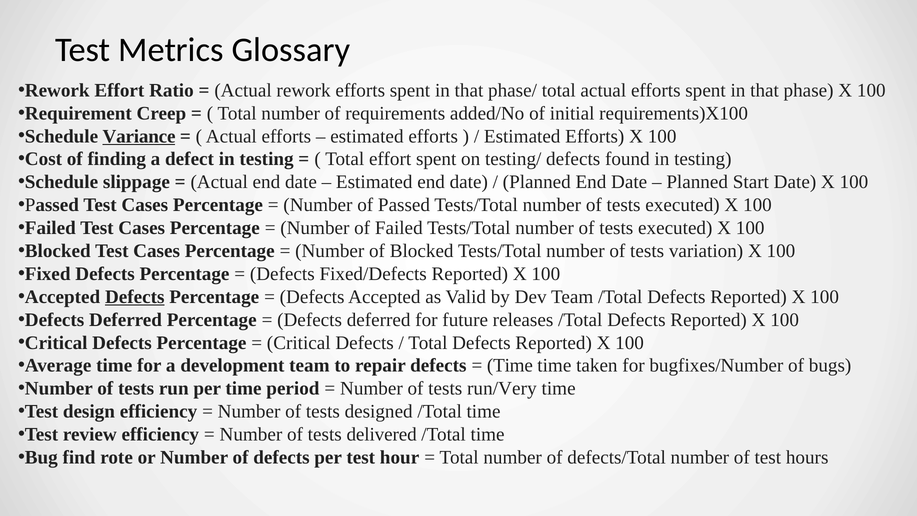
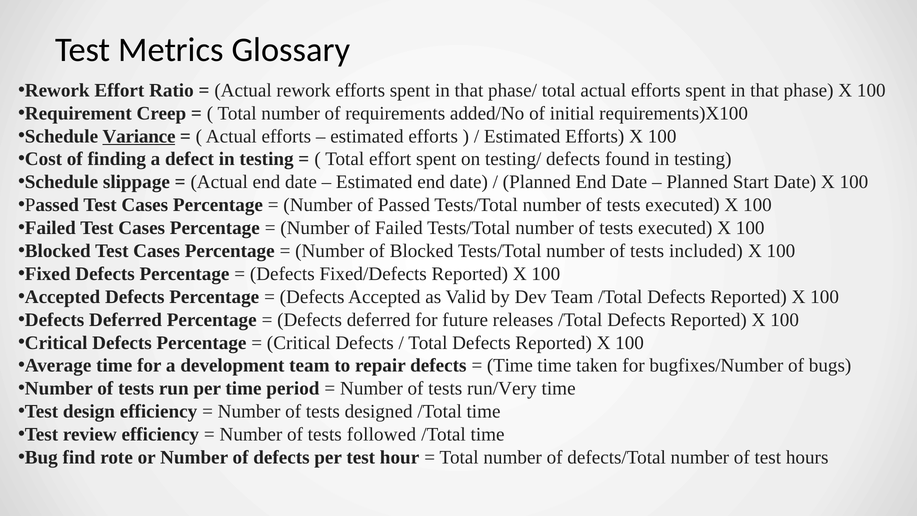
variation: variation -> included
Defects at (135, 297) underline: present -> none
delivered: delivered -> followed
